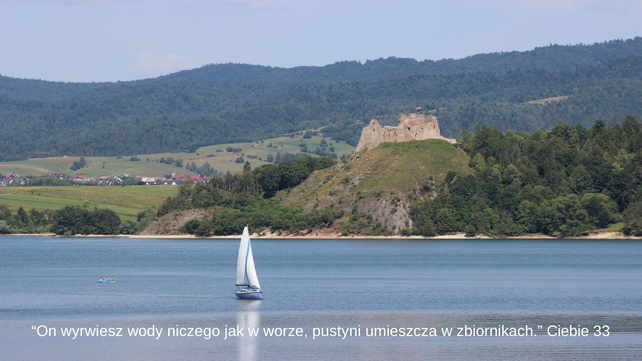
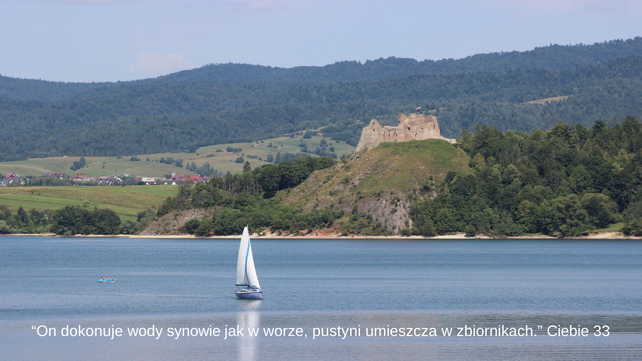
wyrwiesz: wyrwiesz -> dokonuje
niczego: niczego -> synowie
